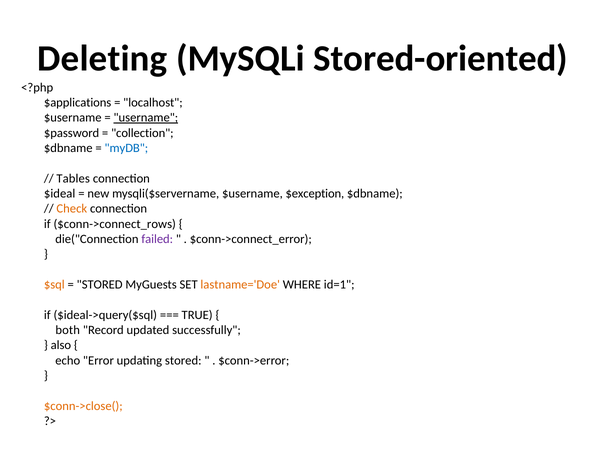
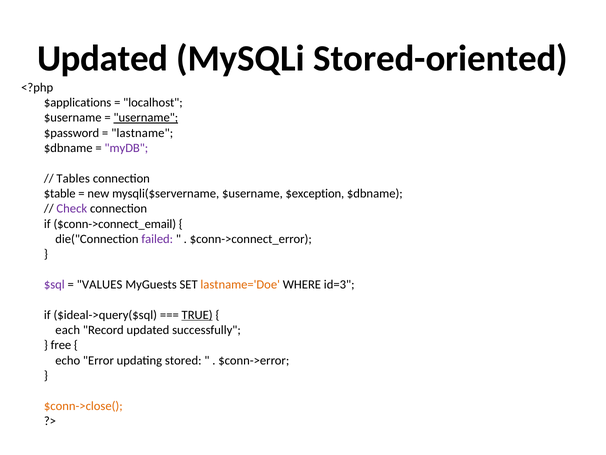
Deleting at (102, 59): Deleting -> Updated
collection: collection -> lastname
myDB colour: blue -> purple
$ideal: $ideal -> $table
Check colour: orange -> purple
$conn->connect_rows: $conn->connect_rows -> $conn->connect_email
$sql colour: orange -> purple
STORED at (100, 284): STORED -> VALUES
id=1: id=1 -> id=3
TRUE underline: none -> present
both: both -> each
also: also -> free
